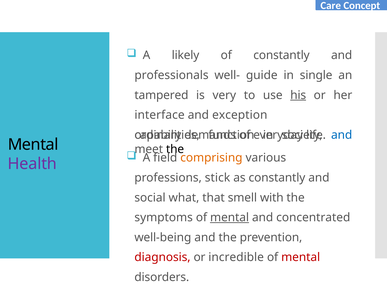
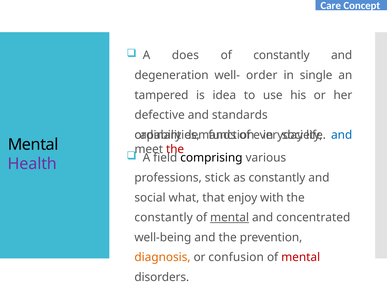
likely: likely -> does
professionals: professionals -> degeneration
guide: guide -> order
very: very -> idea
his underline: present -> none
interface: interface -> defective
exception: exception -> standards
the at (175, 149) colour: black -> red
comprising colour: orange -> black
smell: smell -> enjoy
symptoms at (164, 217): symptoms -> constantly
diagnosis colour: red -> orange
incredible: incredible -> confusion
